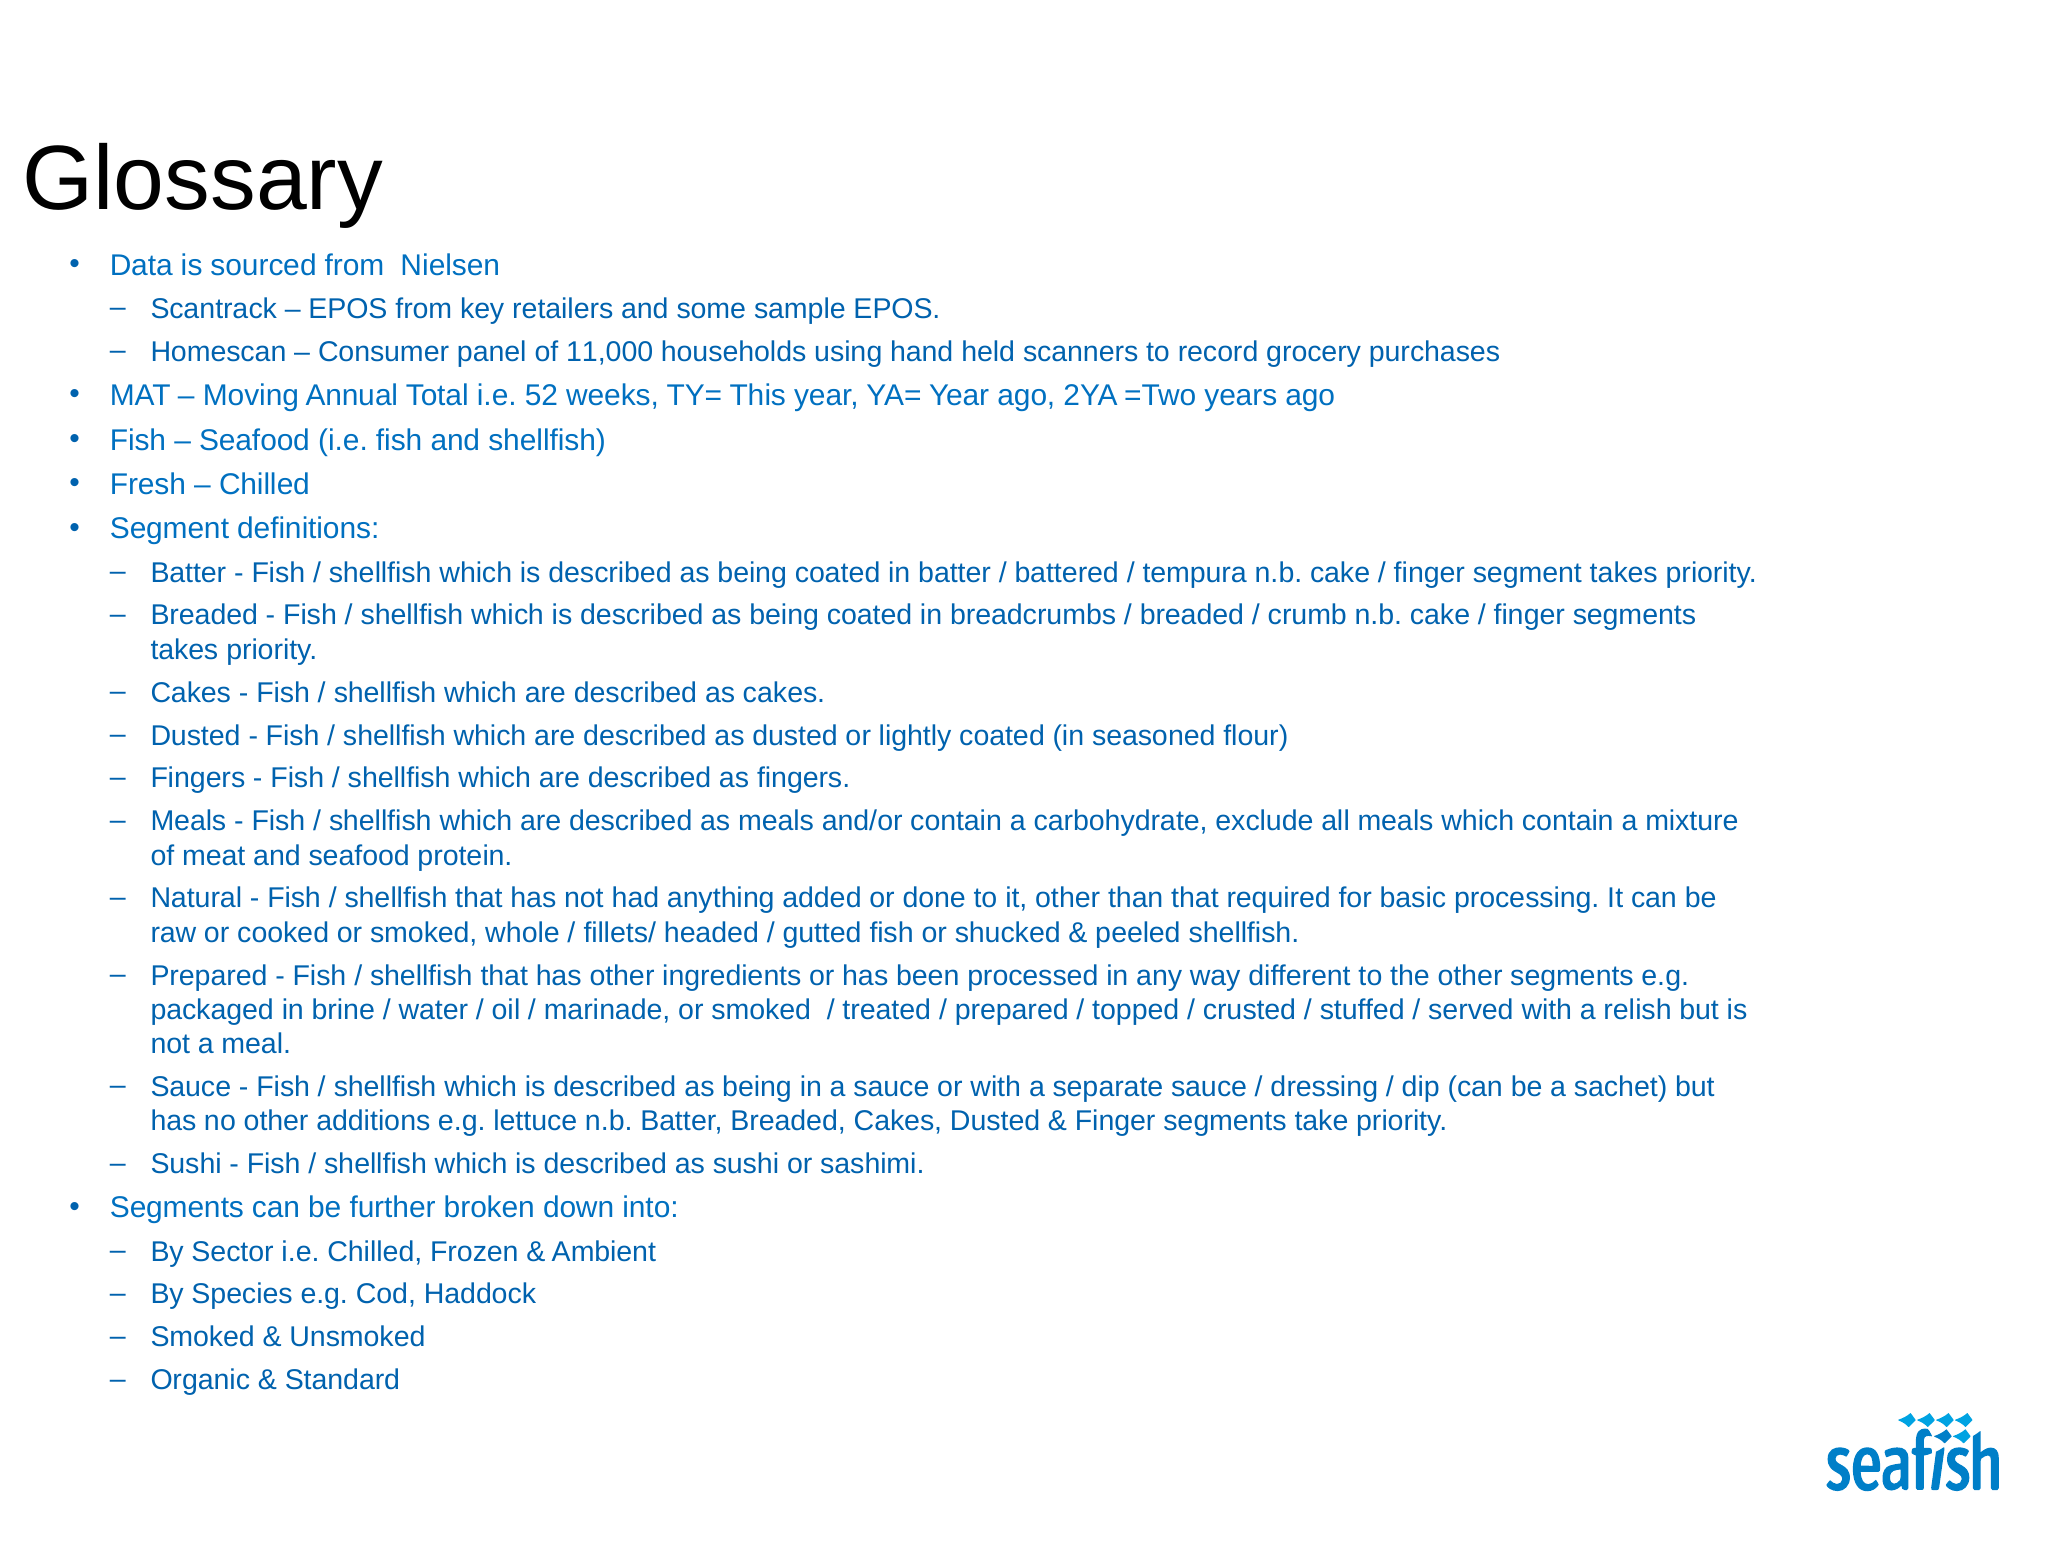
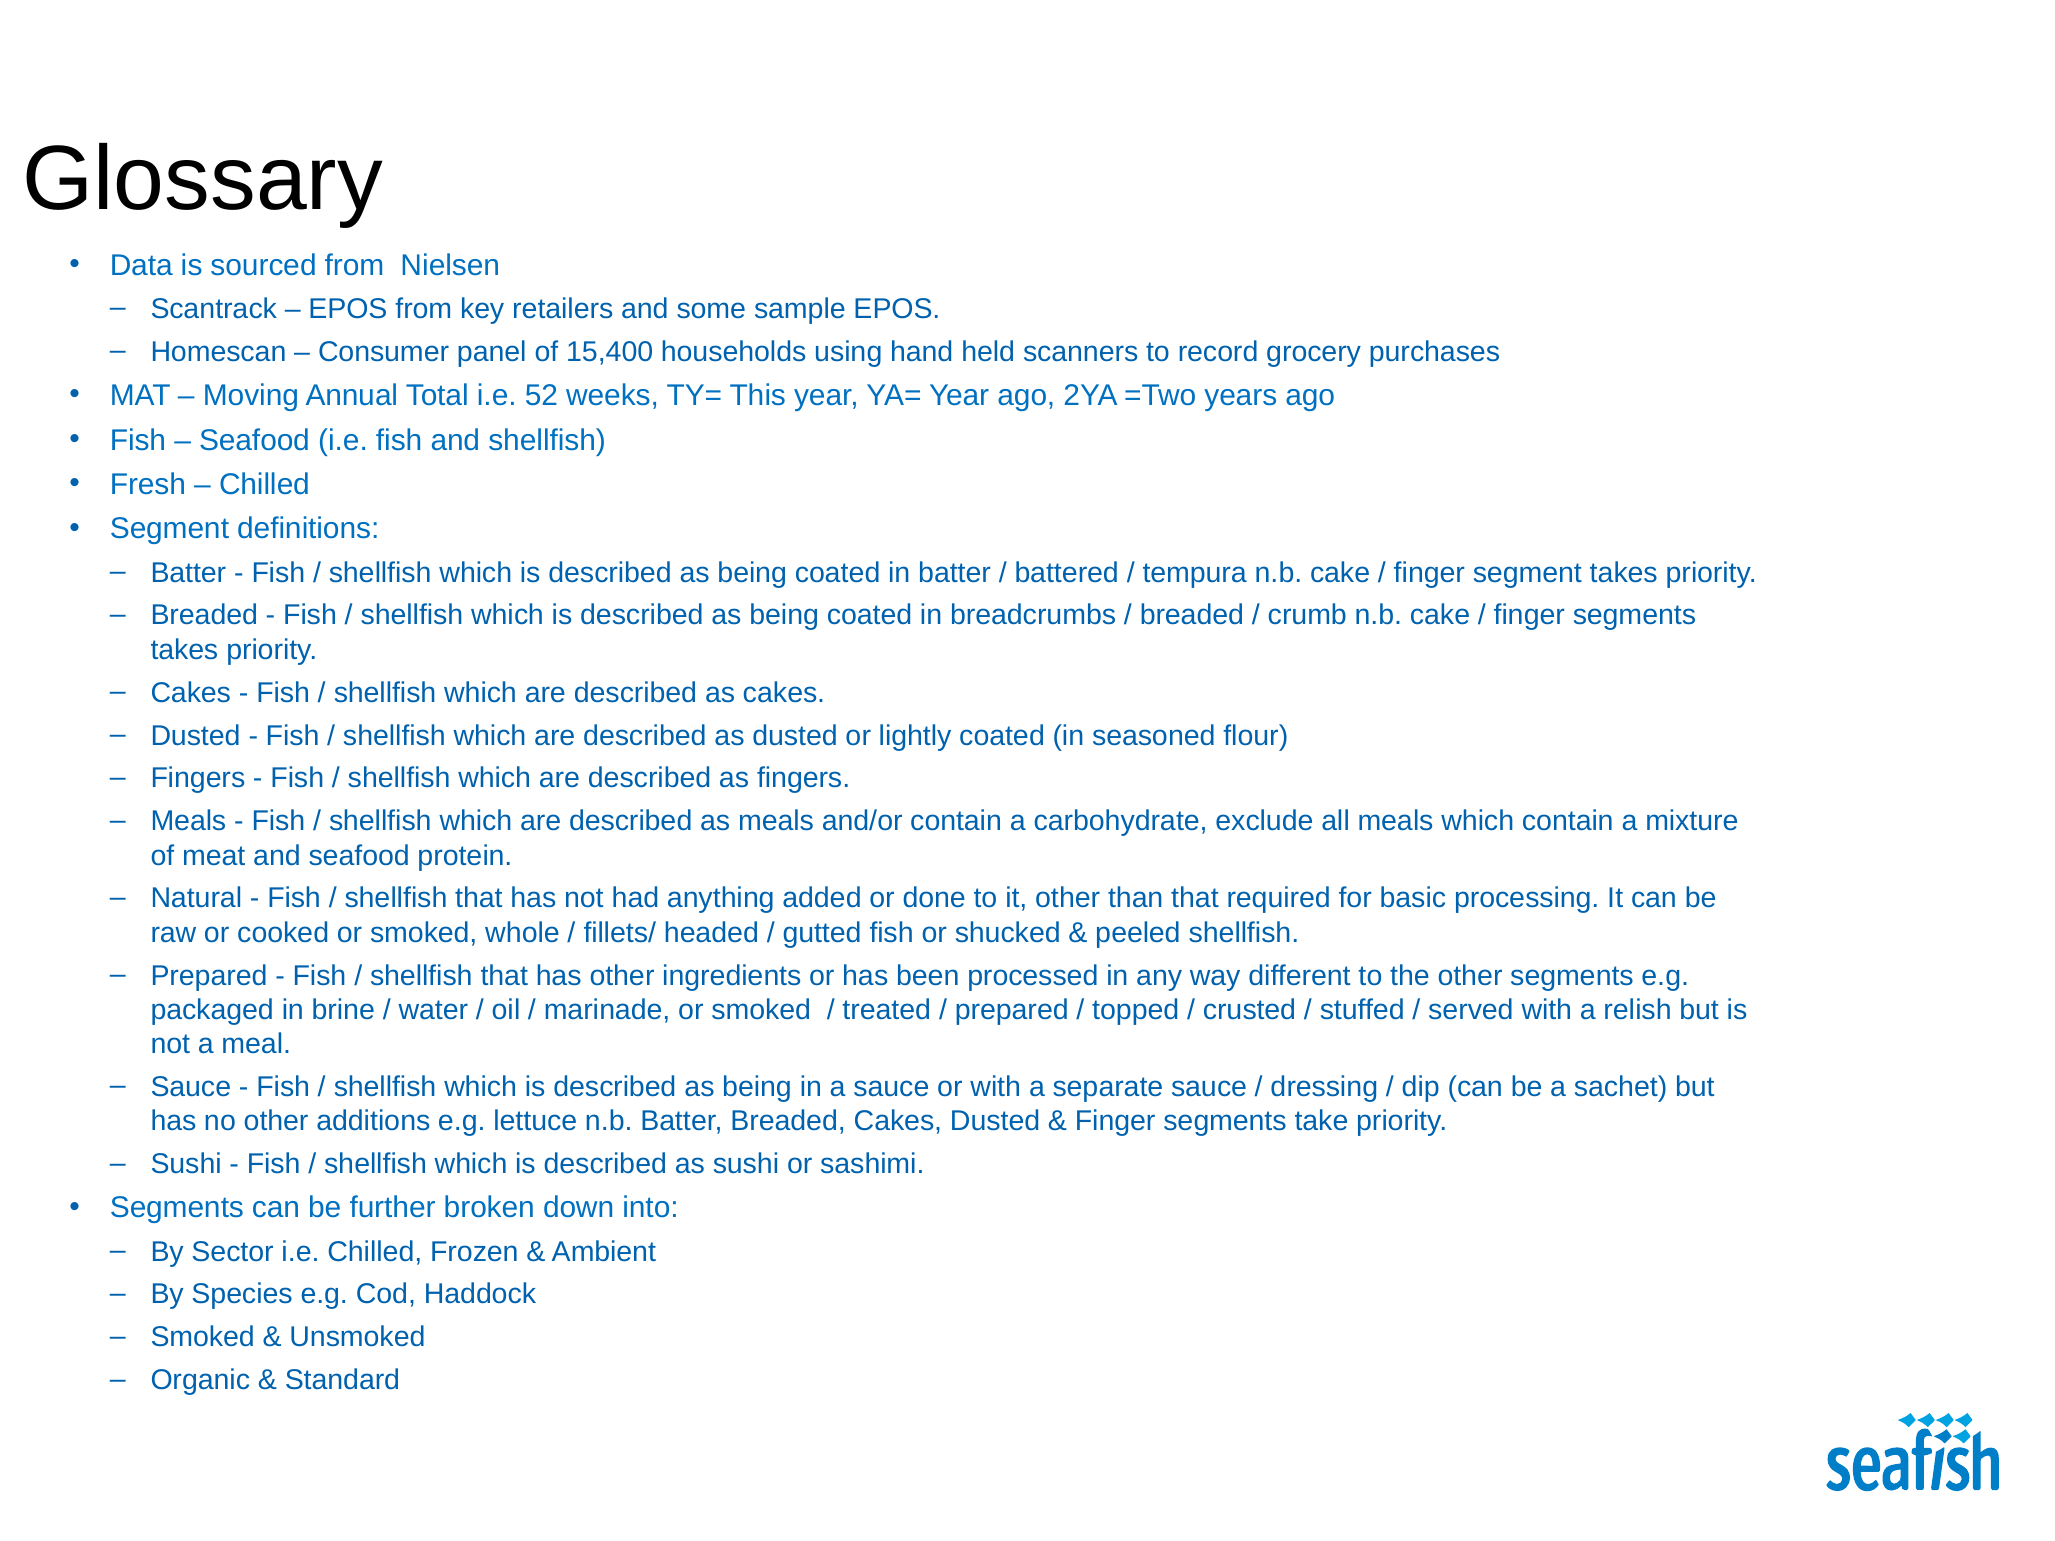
11,000: 11,000 -> 15,400
